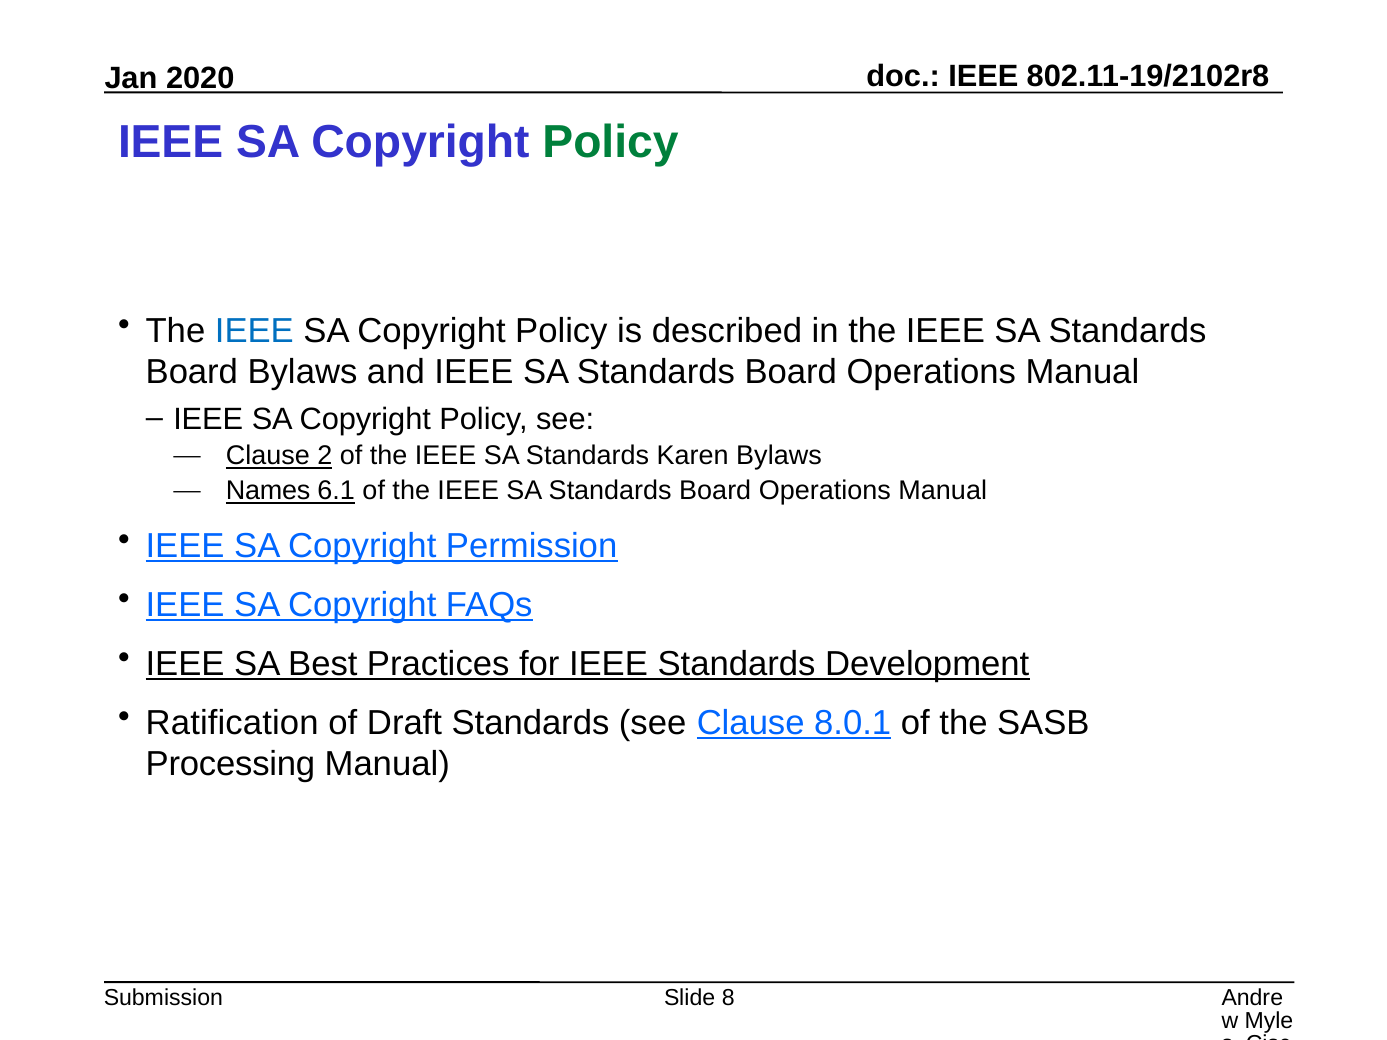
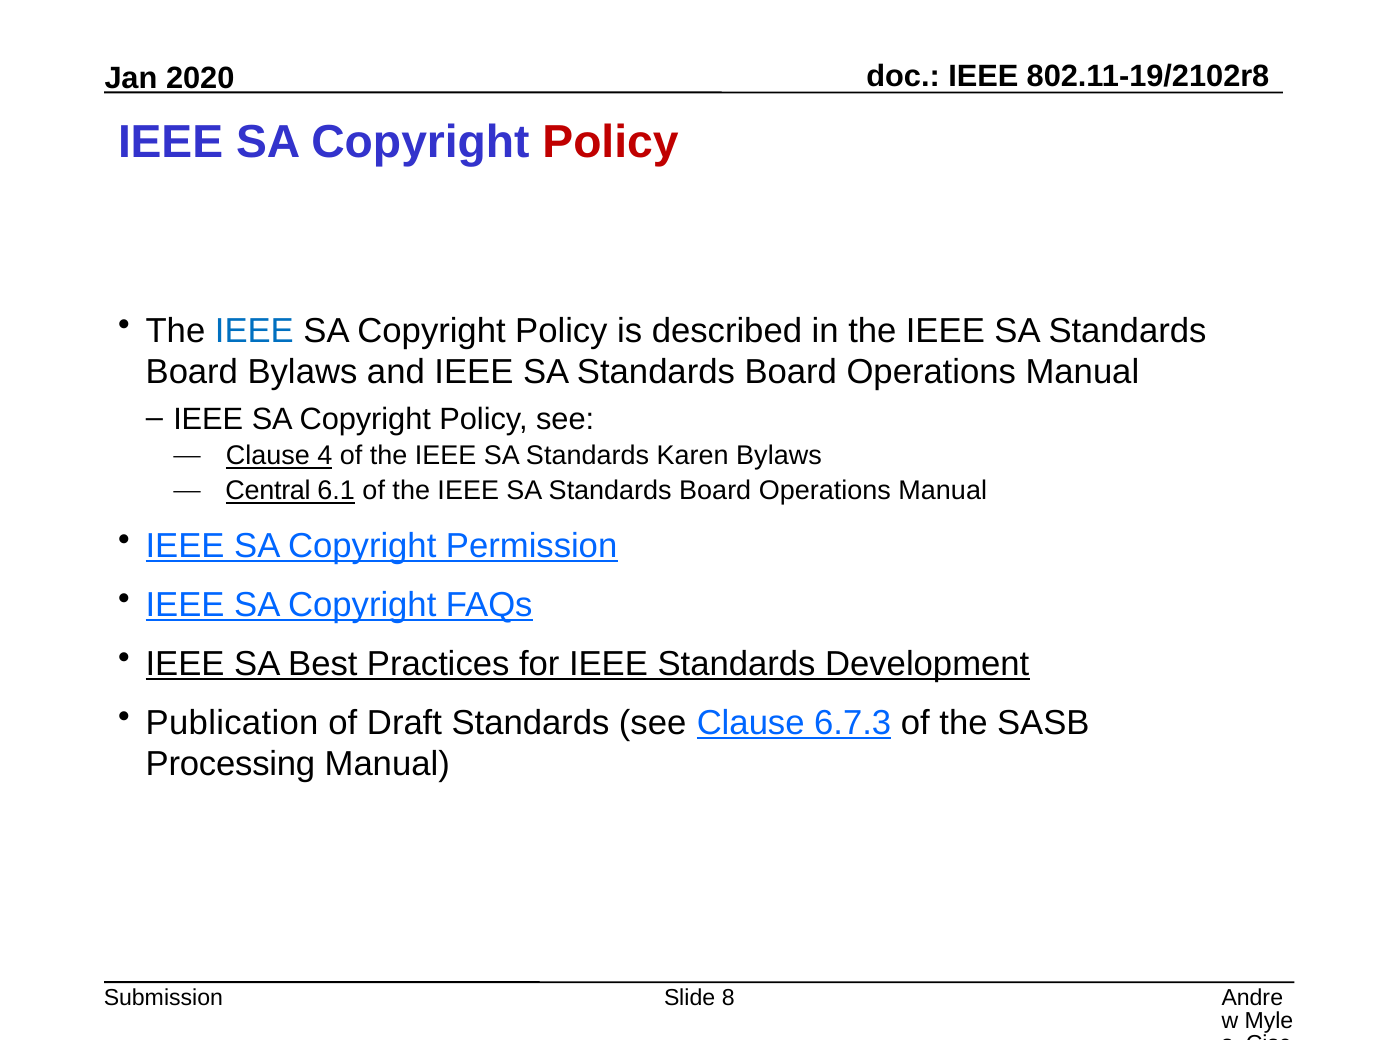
Policy at (611, 142) colour: green -> red
2: 2 -> 4
Names: Names -> Central
Ratification: Ratification -> Publication
8.0.1: 8.0.1 -> 6.7.3
